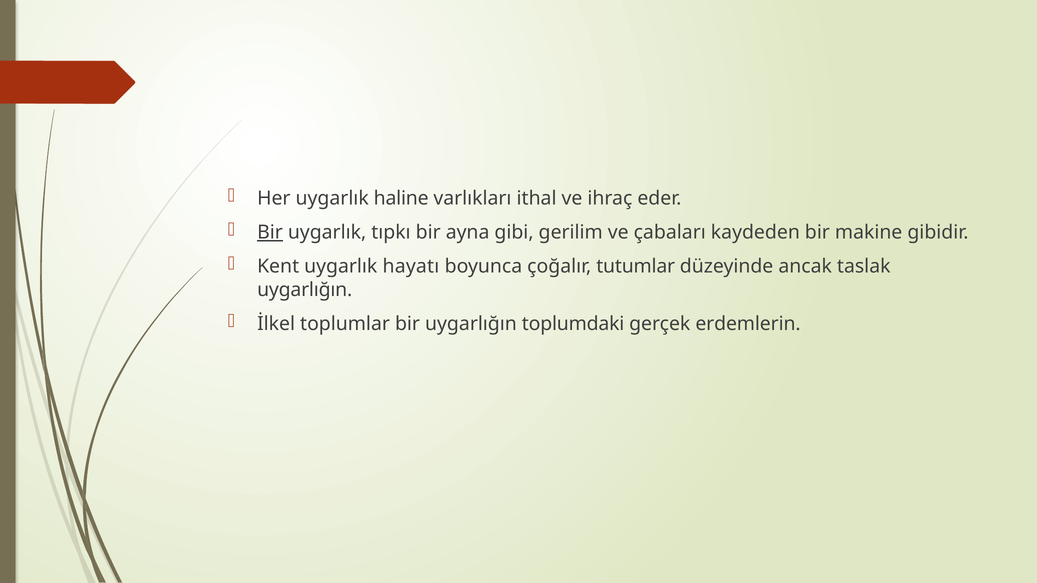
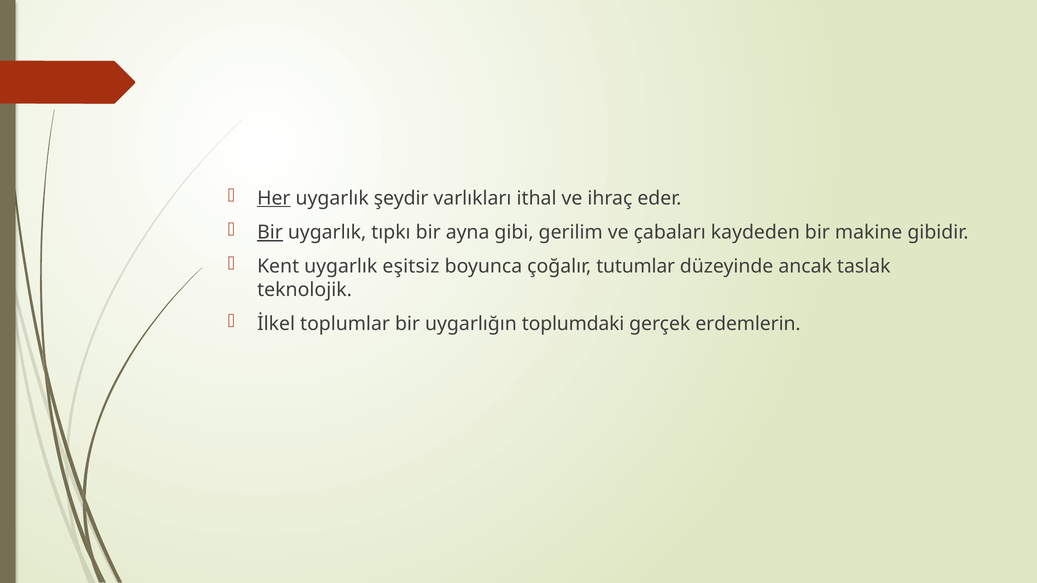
Her underline: none -> present
haline: haline -> şeydir
hayatı: hayatı -> eşitsiz
uygarlığın at (305, 290): uygarlığın -> teknolojik
